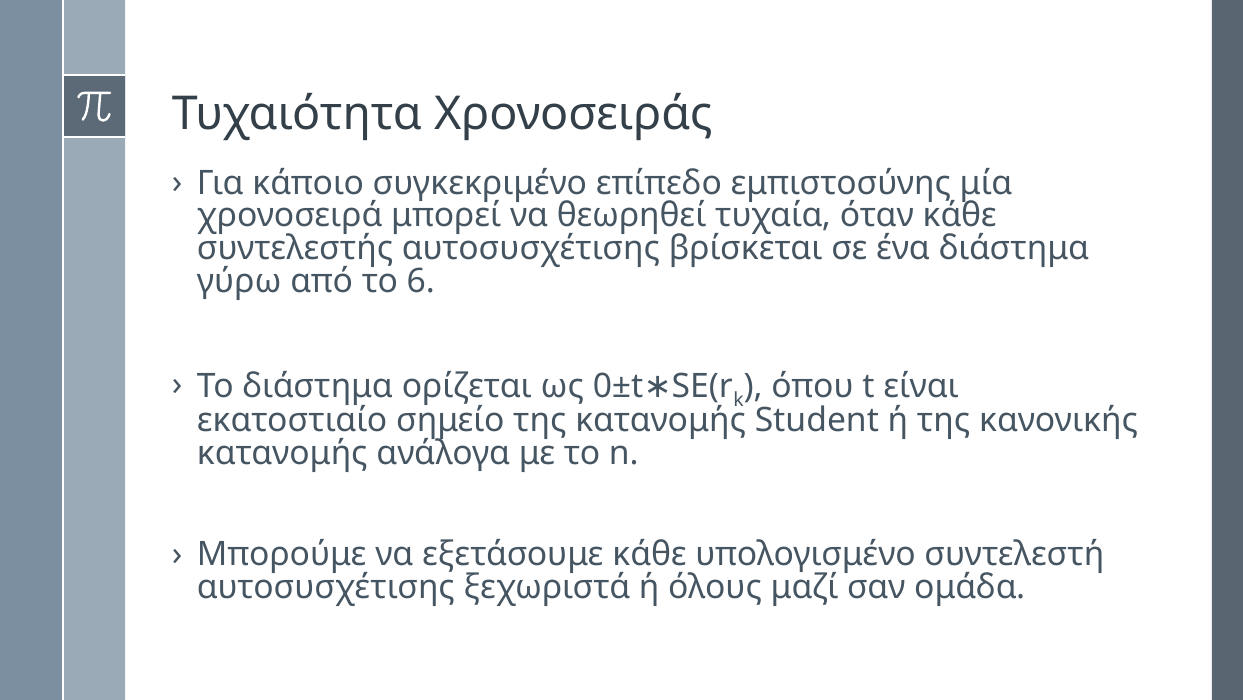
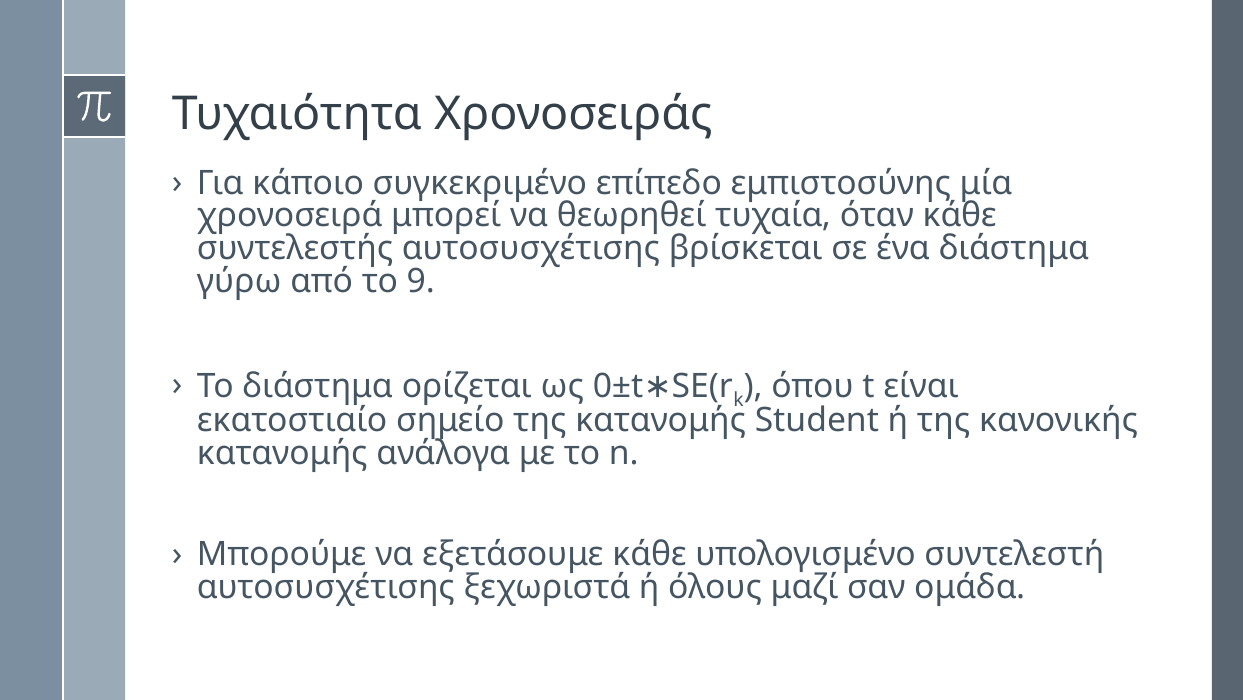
6: 6 -> 9
